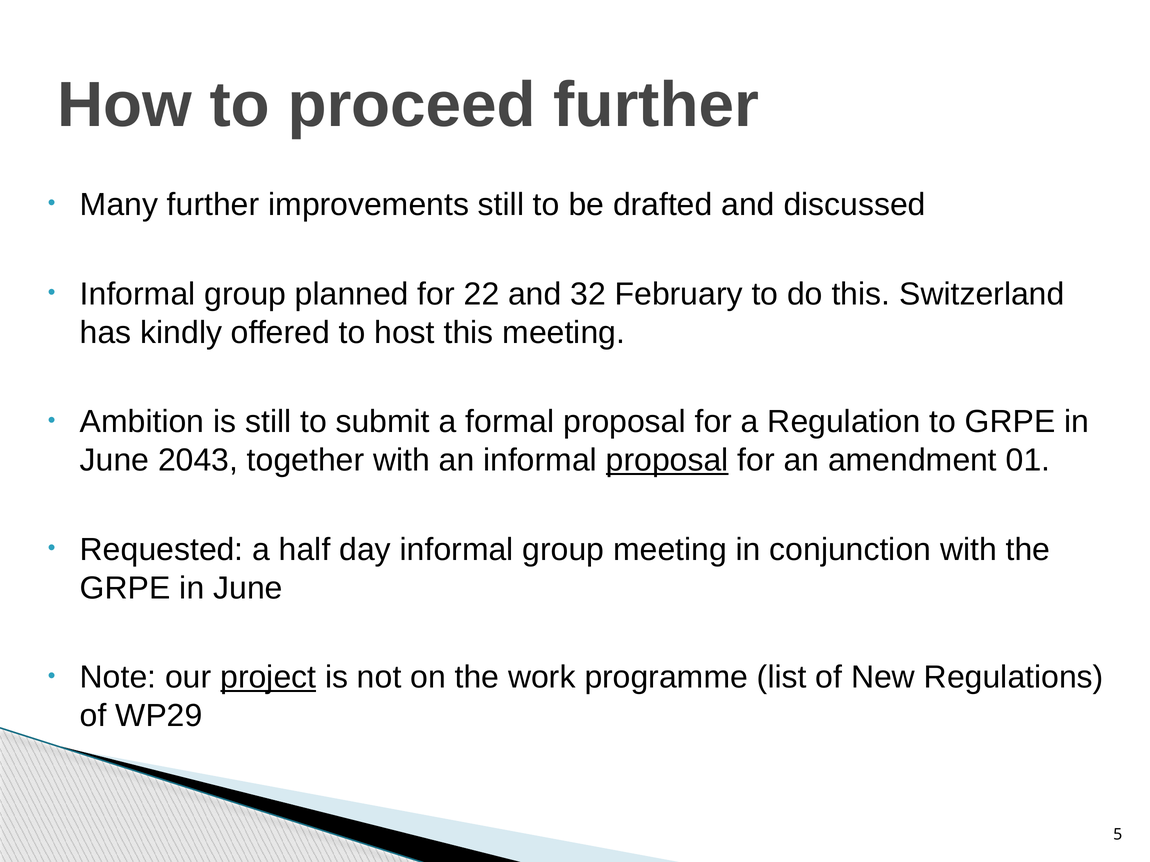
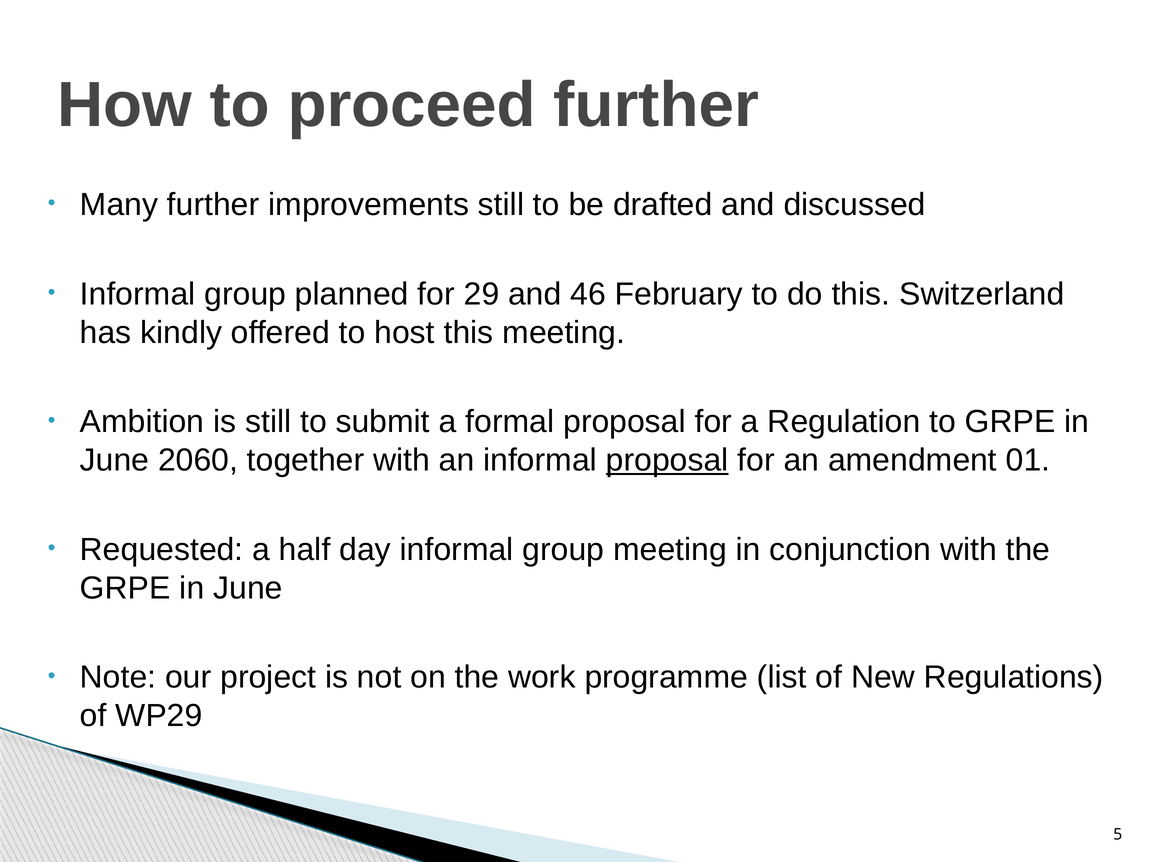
22: 22 -> 29
32: 32 -> 46
2043: 2043 -> 2060
project underline: present -> none
